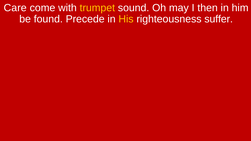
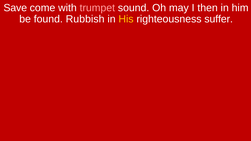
Care: Care -> Save
trumpet colour: yellow -> pink
Precede: Precede -> Rubbish
